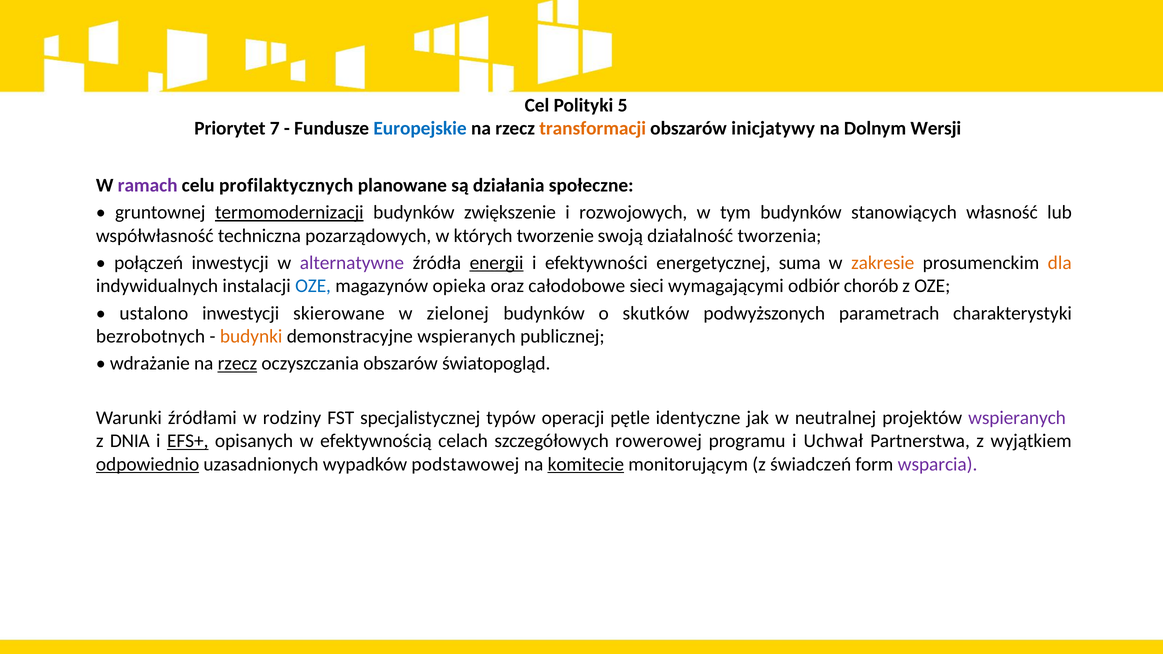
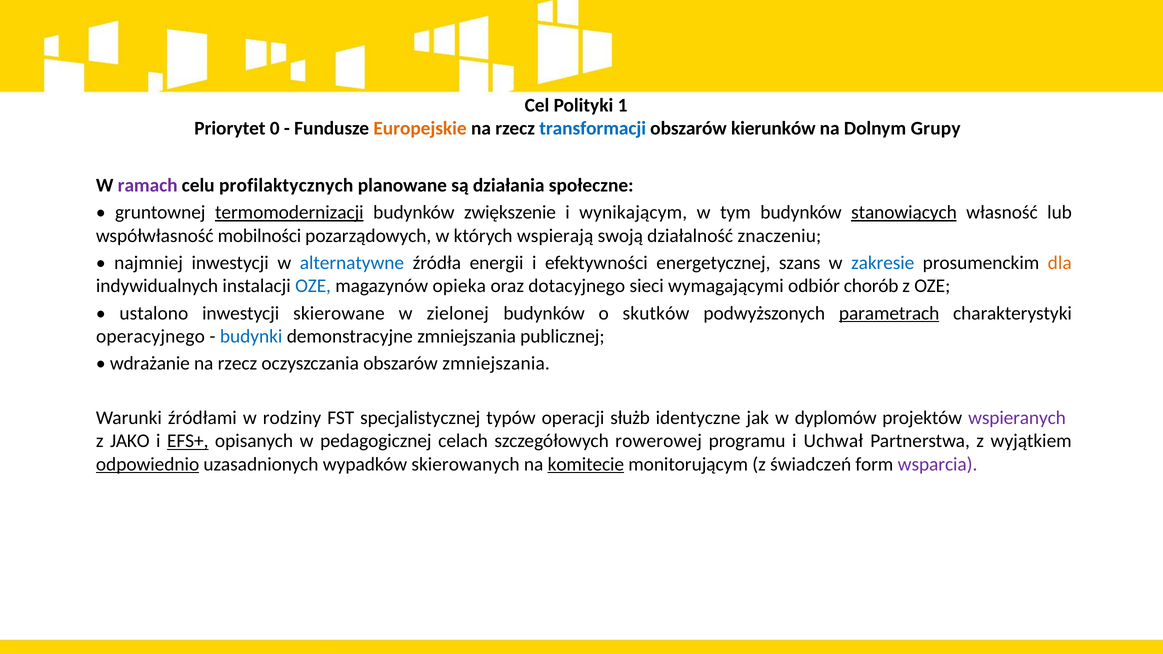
5: 5 -> 1
7: 7 -> 0
Europejskie colour: blue -> orange
transformacji colour: orange -> blue
inicjatywy: inicjatywy -> kierunków
Wersji: Wersji -> Grupy
rozwojowych: rozwojowych -> wynikającym
stanowiących underline: none -> present
techniczna: techniczna -> mobilności
tworzenie: tworzenie -> wspierają
tworzenia: tworzenia -> znaczeniu
połączeń: połączeń -> najmniej
alternatywne colour: purple -> blue
energii underline: present -> none
suma: suma -> szans
zakresie colour: orange -> blue
całodobowe: całodobowe -> dotacyjnego
parametrach underline: none -> present
bezrobotnych: bezrobotnych -> operacyjnego
budynki colour: orange -> blue
demonstracyjne wspieranych: wspieranych -> zmniejszania
rzecz at (237, 364) underline: present -> none
obszarów światopogląd: światopogląd -> zmniejszania
pętle: pętle -> służb
neutralnej: neutralnej -> dyplomów
DNIA: DNIA -> JAKO
efektywnością: efektywnością -> pedagogicznej
podstawowej: podstawowej -> skierowanych
